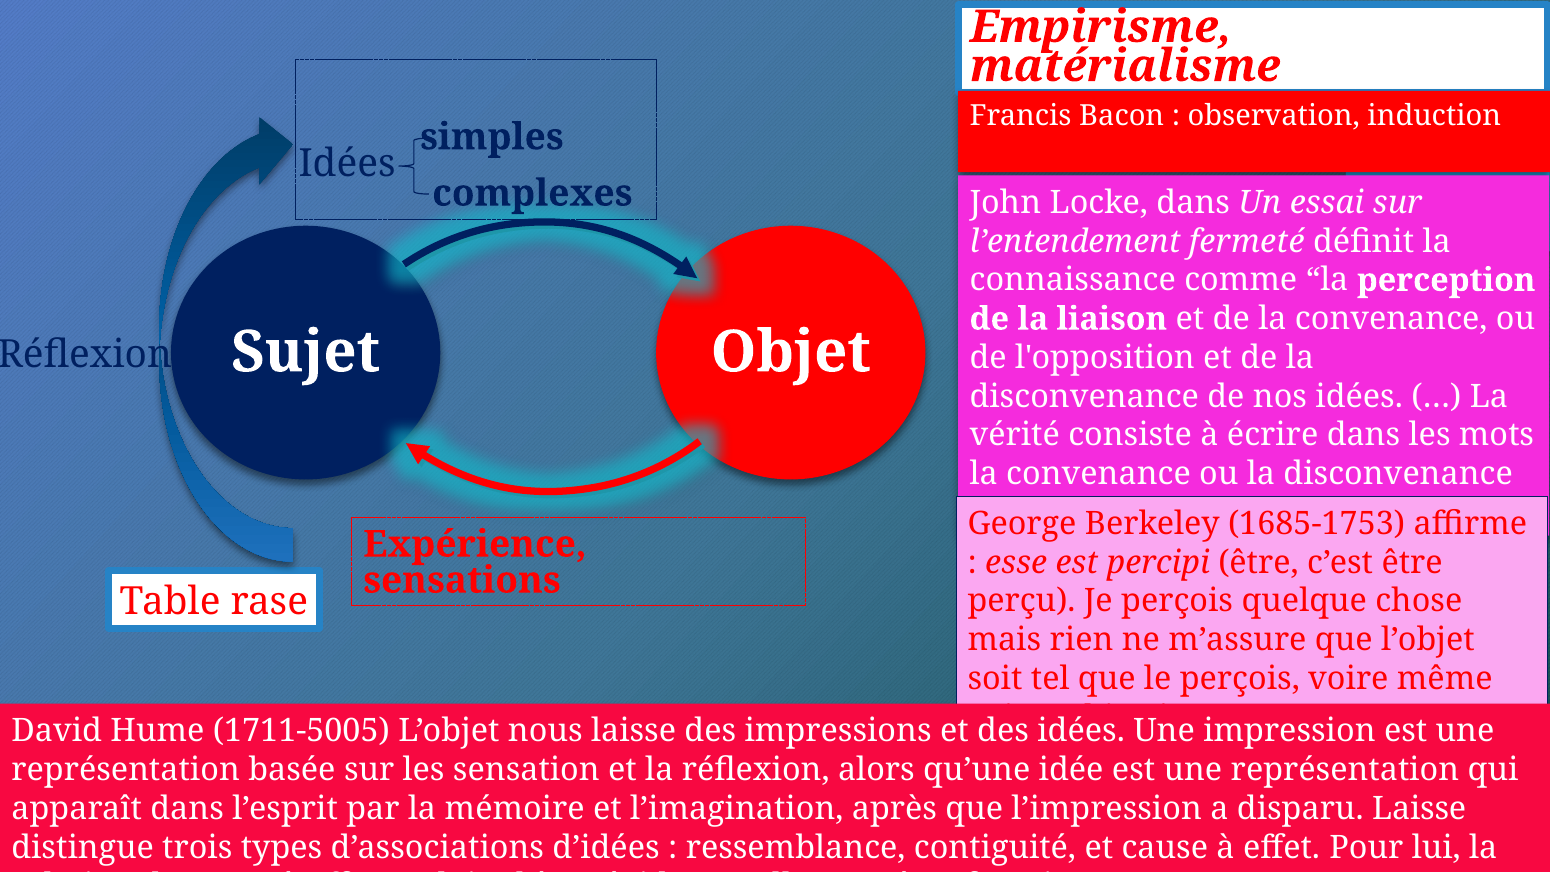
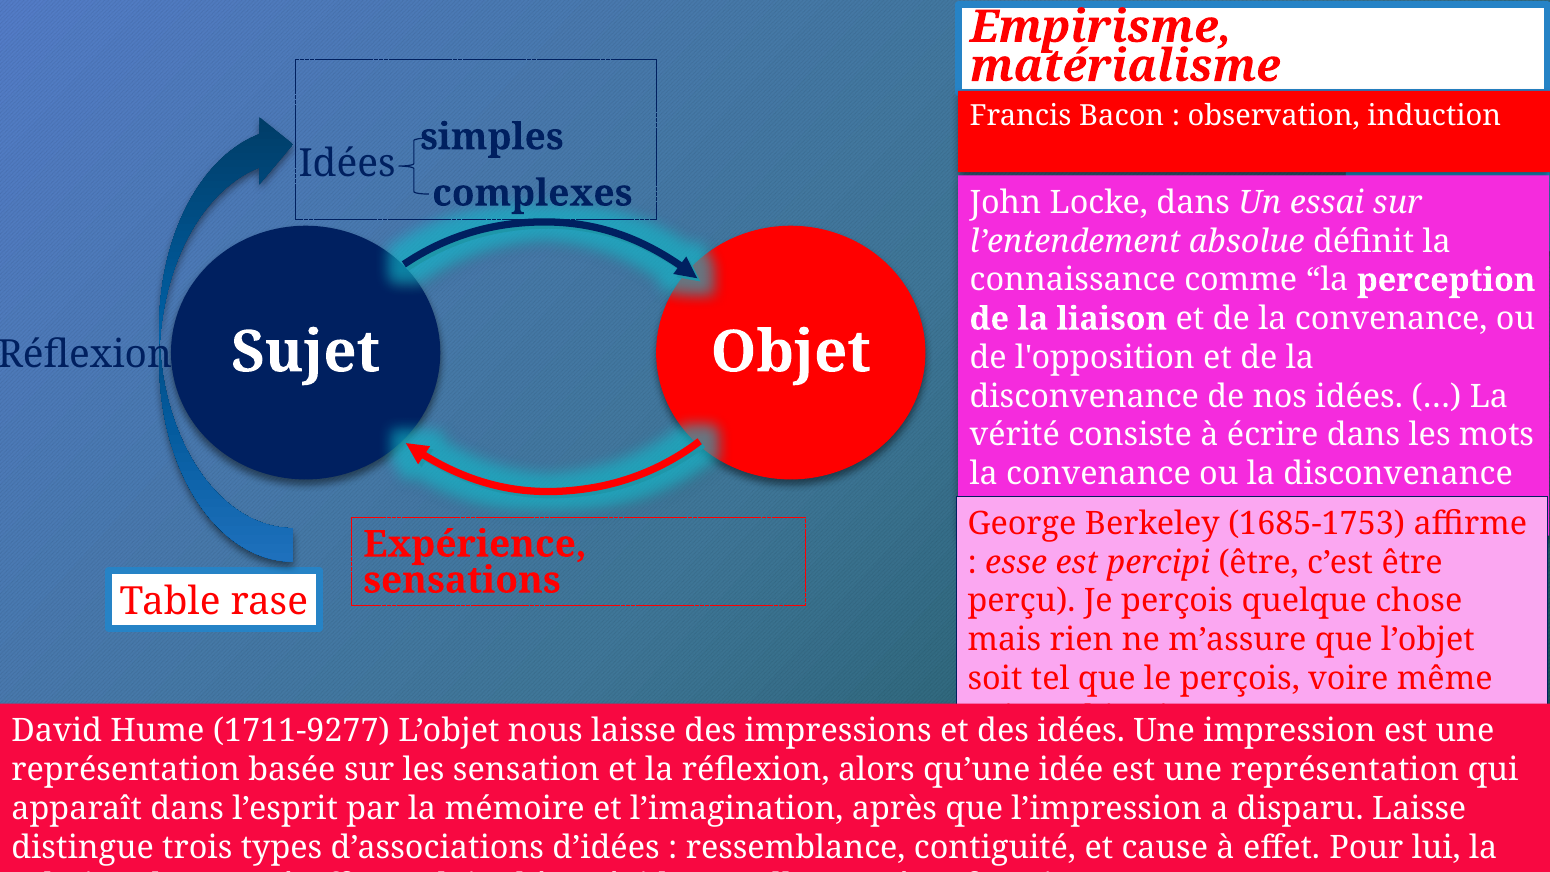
fermeté: fermeté -> absolue
1711-5005: 1711-5005 -> 1711-9277
